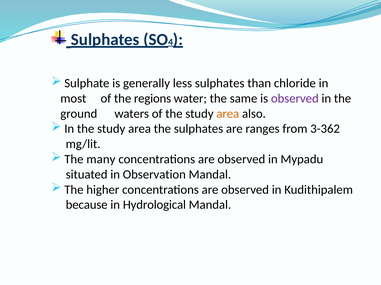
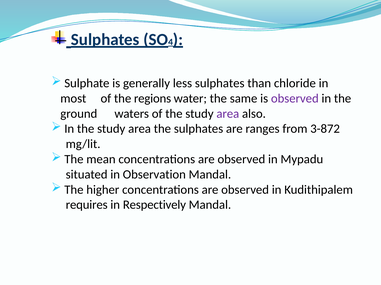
area at (228, 114) colour: orange -> purple
3-362: 3-362 -> 3-872
many: many -> mean
because: because -> requires
Hydrological: Hydrological -> Respectively
